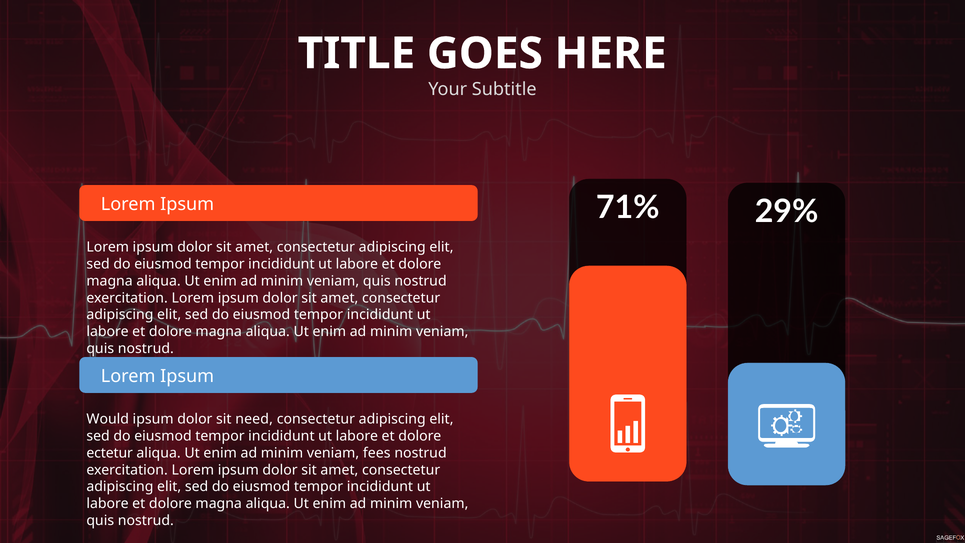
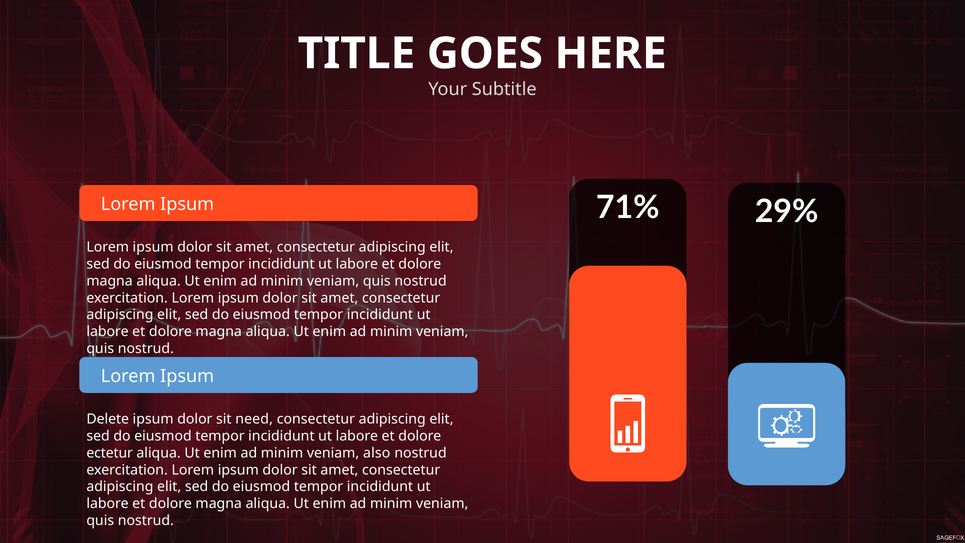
Would: Would -> Delete
fees: fees -> also
